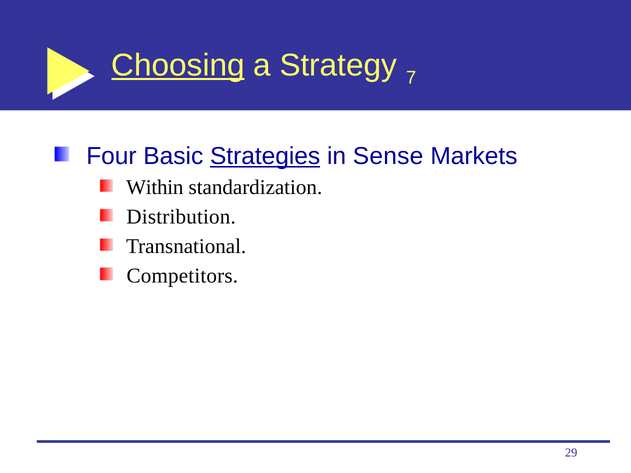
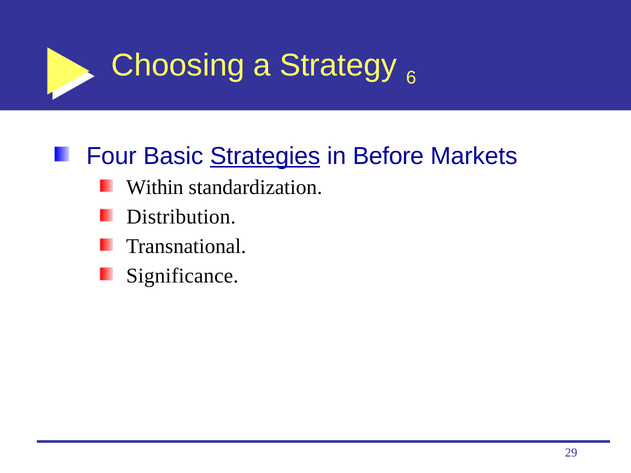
Choosing underline: present -> none
7: 7 -> 6
Sense: Sense -> Before
Competitors: Competitors -> Significance
